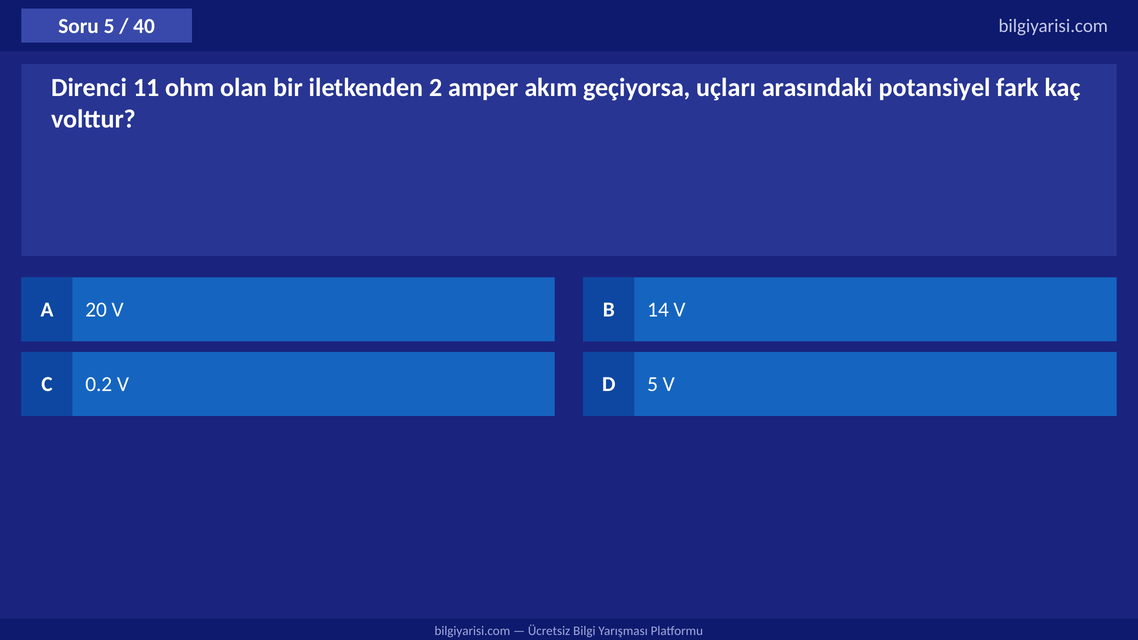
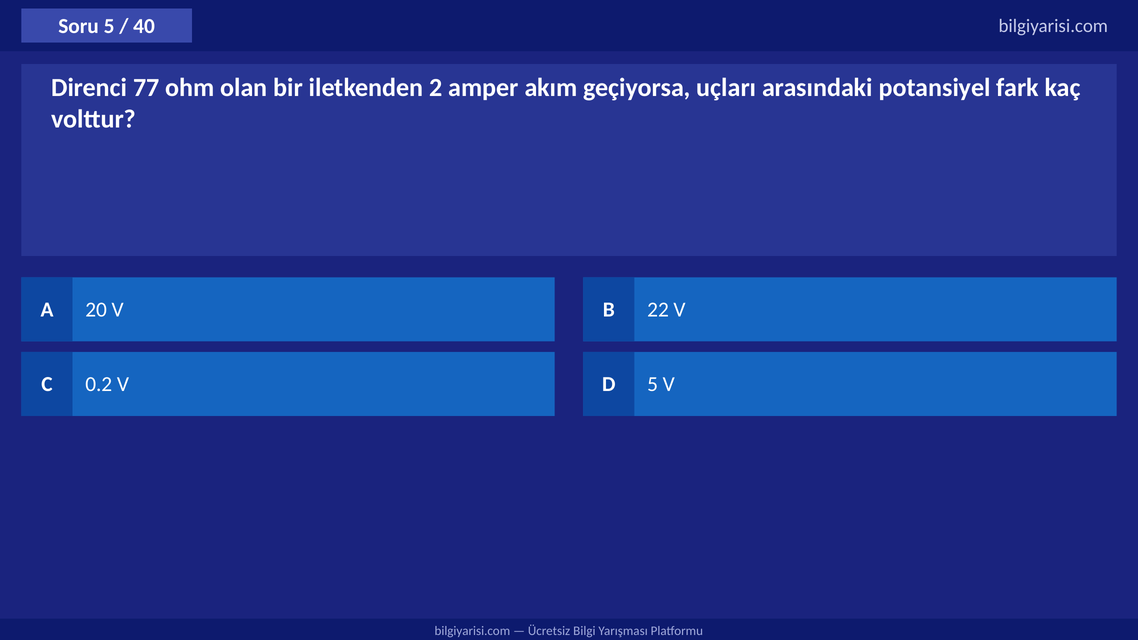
11: 11 -> 77
14: 14 -> 22
